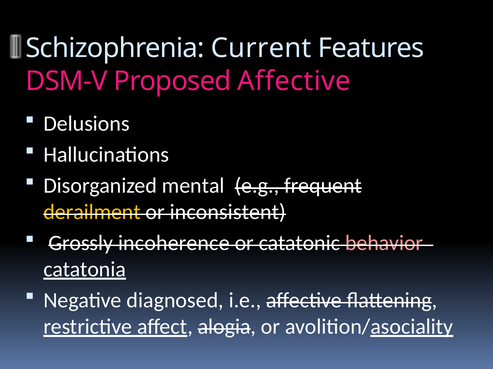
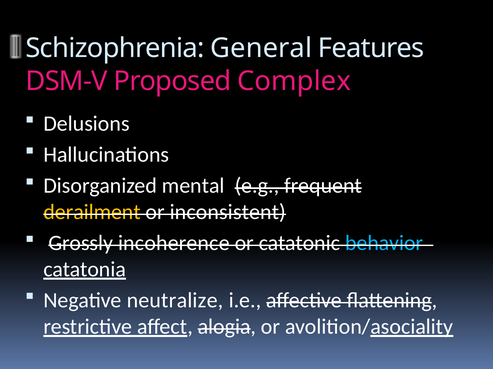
Current: Current -> General
Proposed Affective: Affective -> Complex
behavior colour: pink -> light blue
diagnosed: diagnosed -> neutralize
